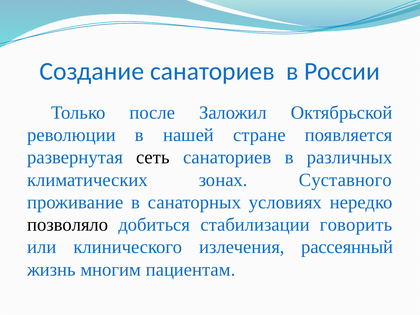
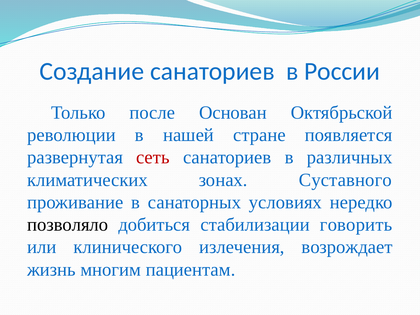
Заложил: Заложил -> Основан
сеть colour: black -> red
рассеянный: рассеянный -> возрождает
